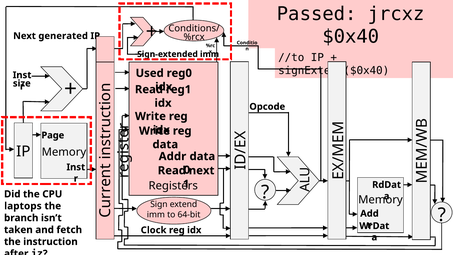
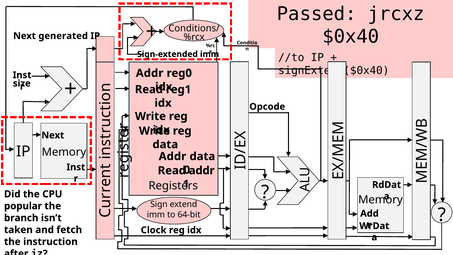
Used at (150, 73): Used -> Addr
Page at (53, 135): Page -> Next
Read next: next -> addr
laptops: laptops -> popular
